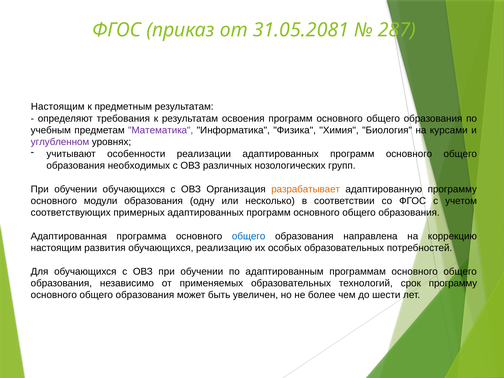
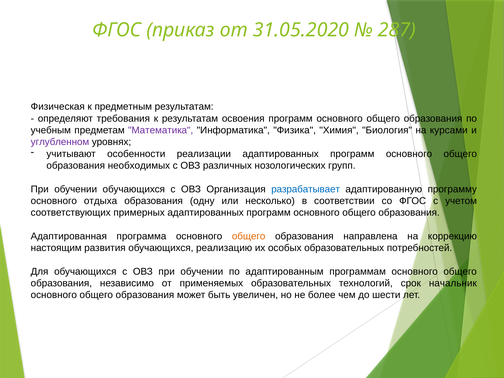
31.05.2081: 31.05.2081 -> 31.05.2020
Настоящим at (58, 107): Настоящим -> Физическая
разрабатывает colour: orange -> blue
модули: модули -> отдыха
общего at (249, 236) colour: blue -> orange
срок программу: программу -> начальник
